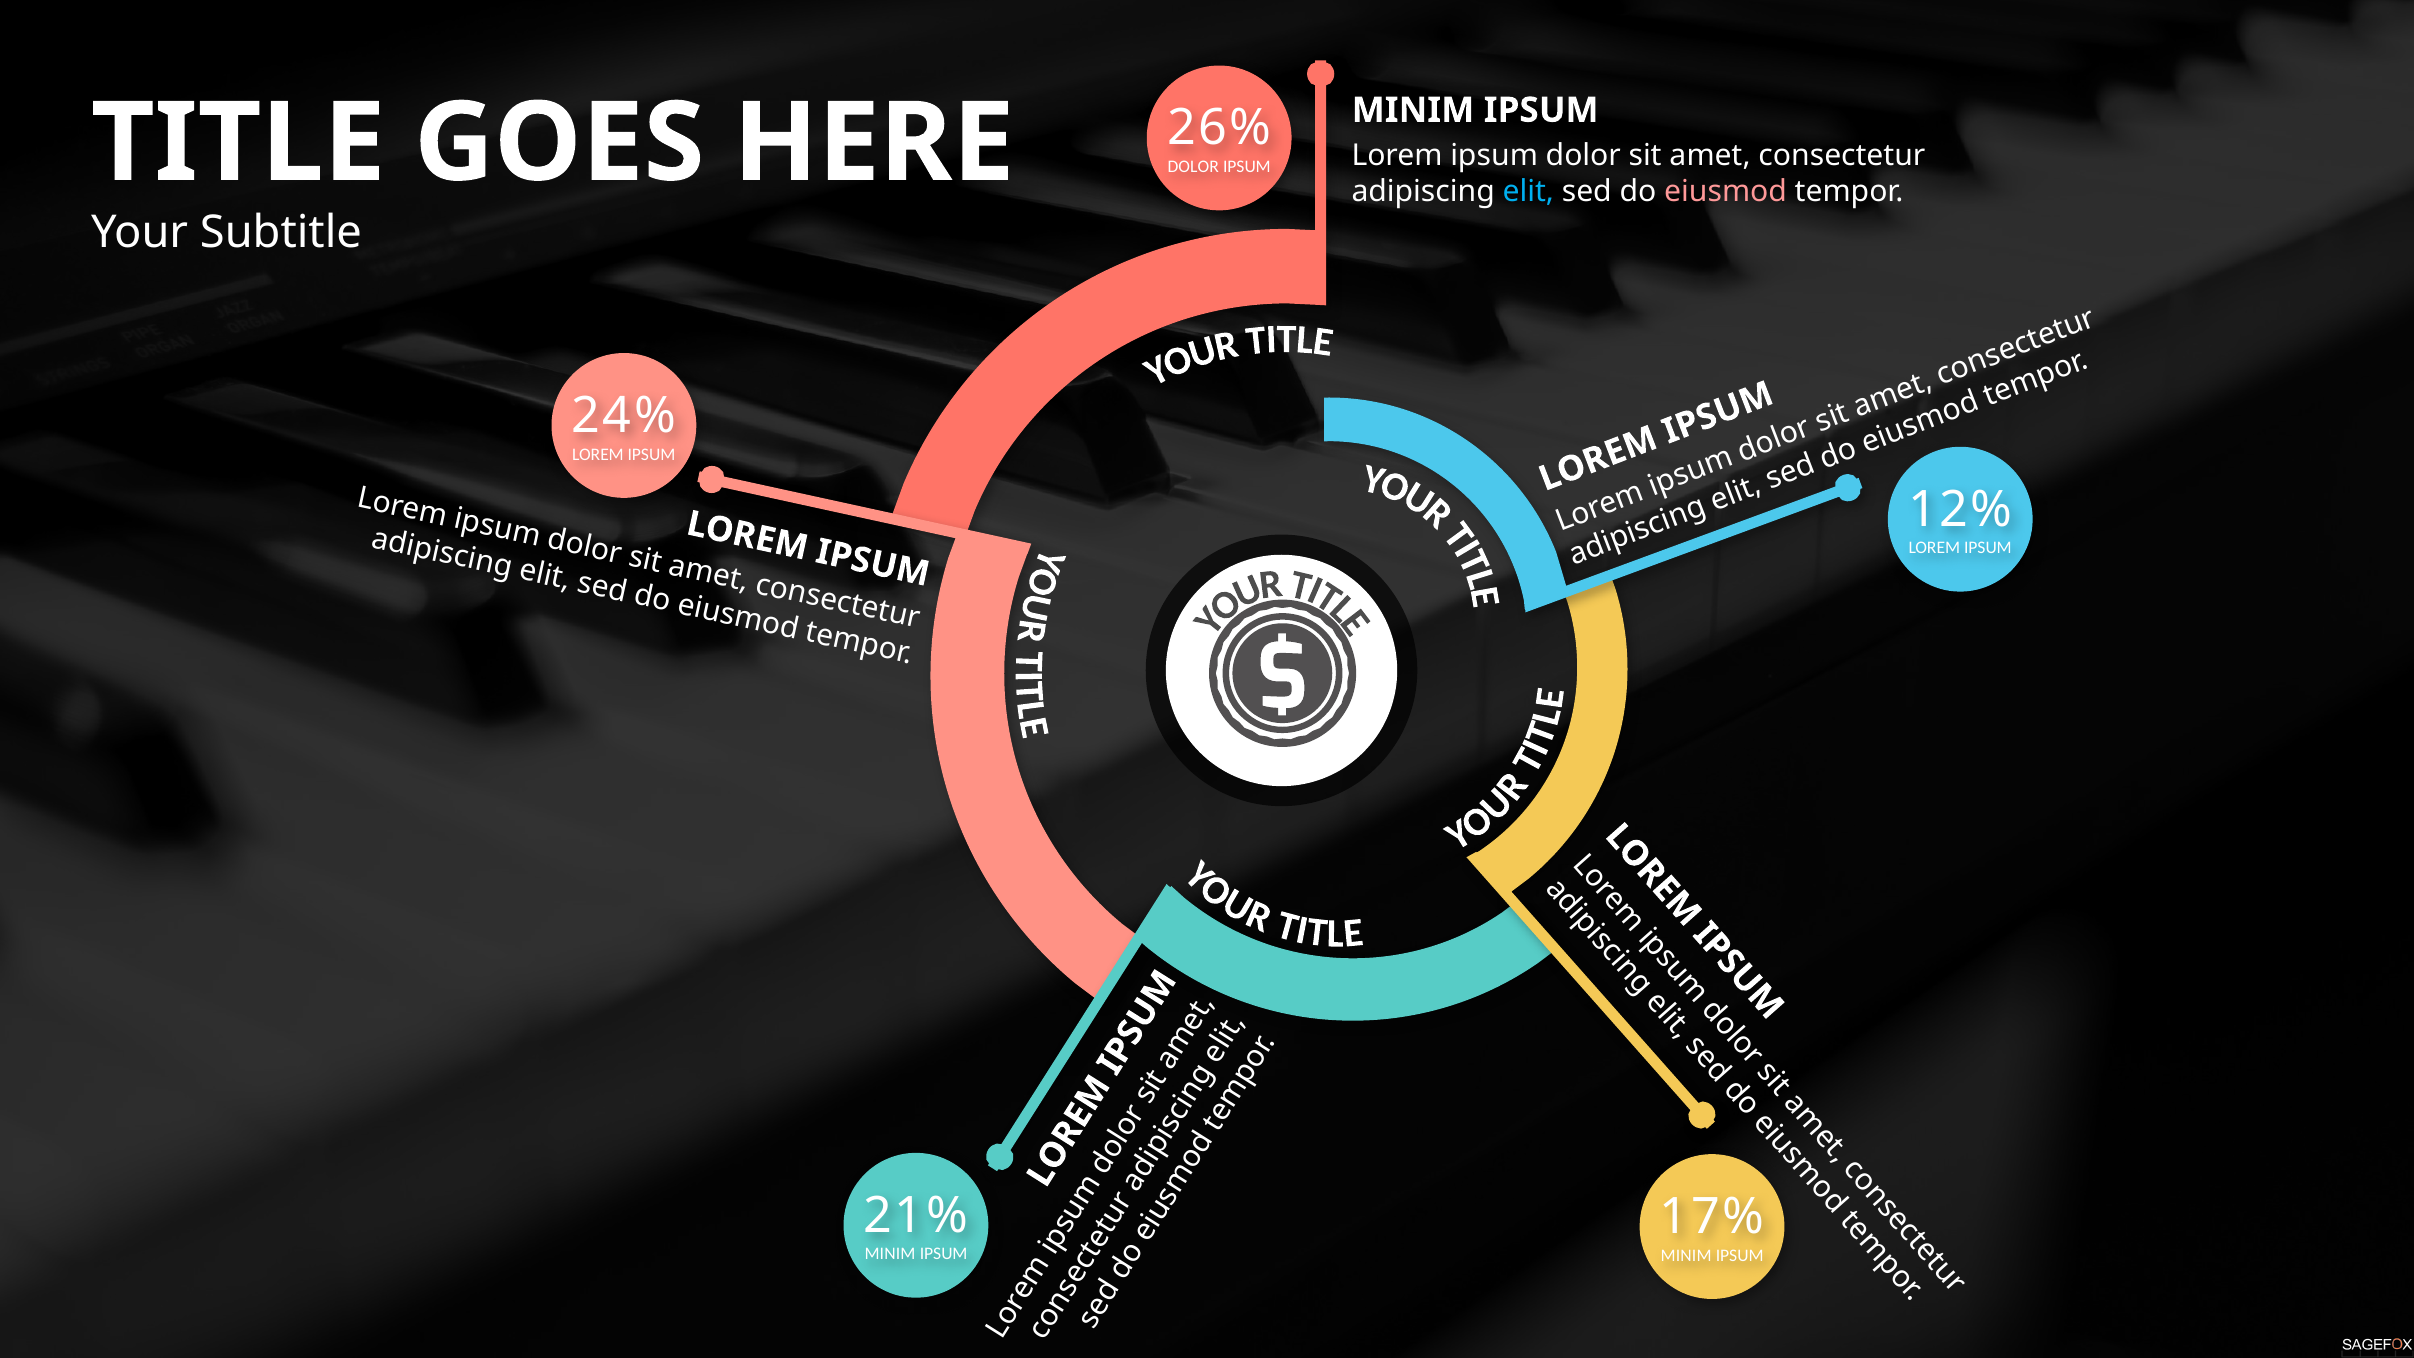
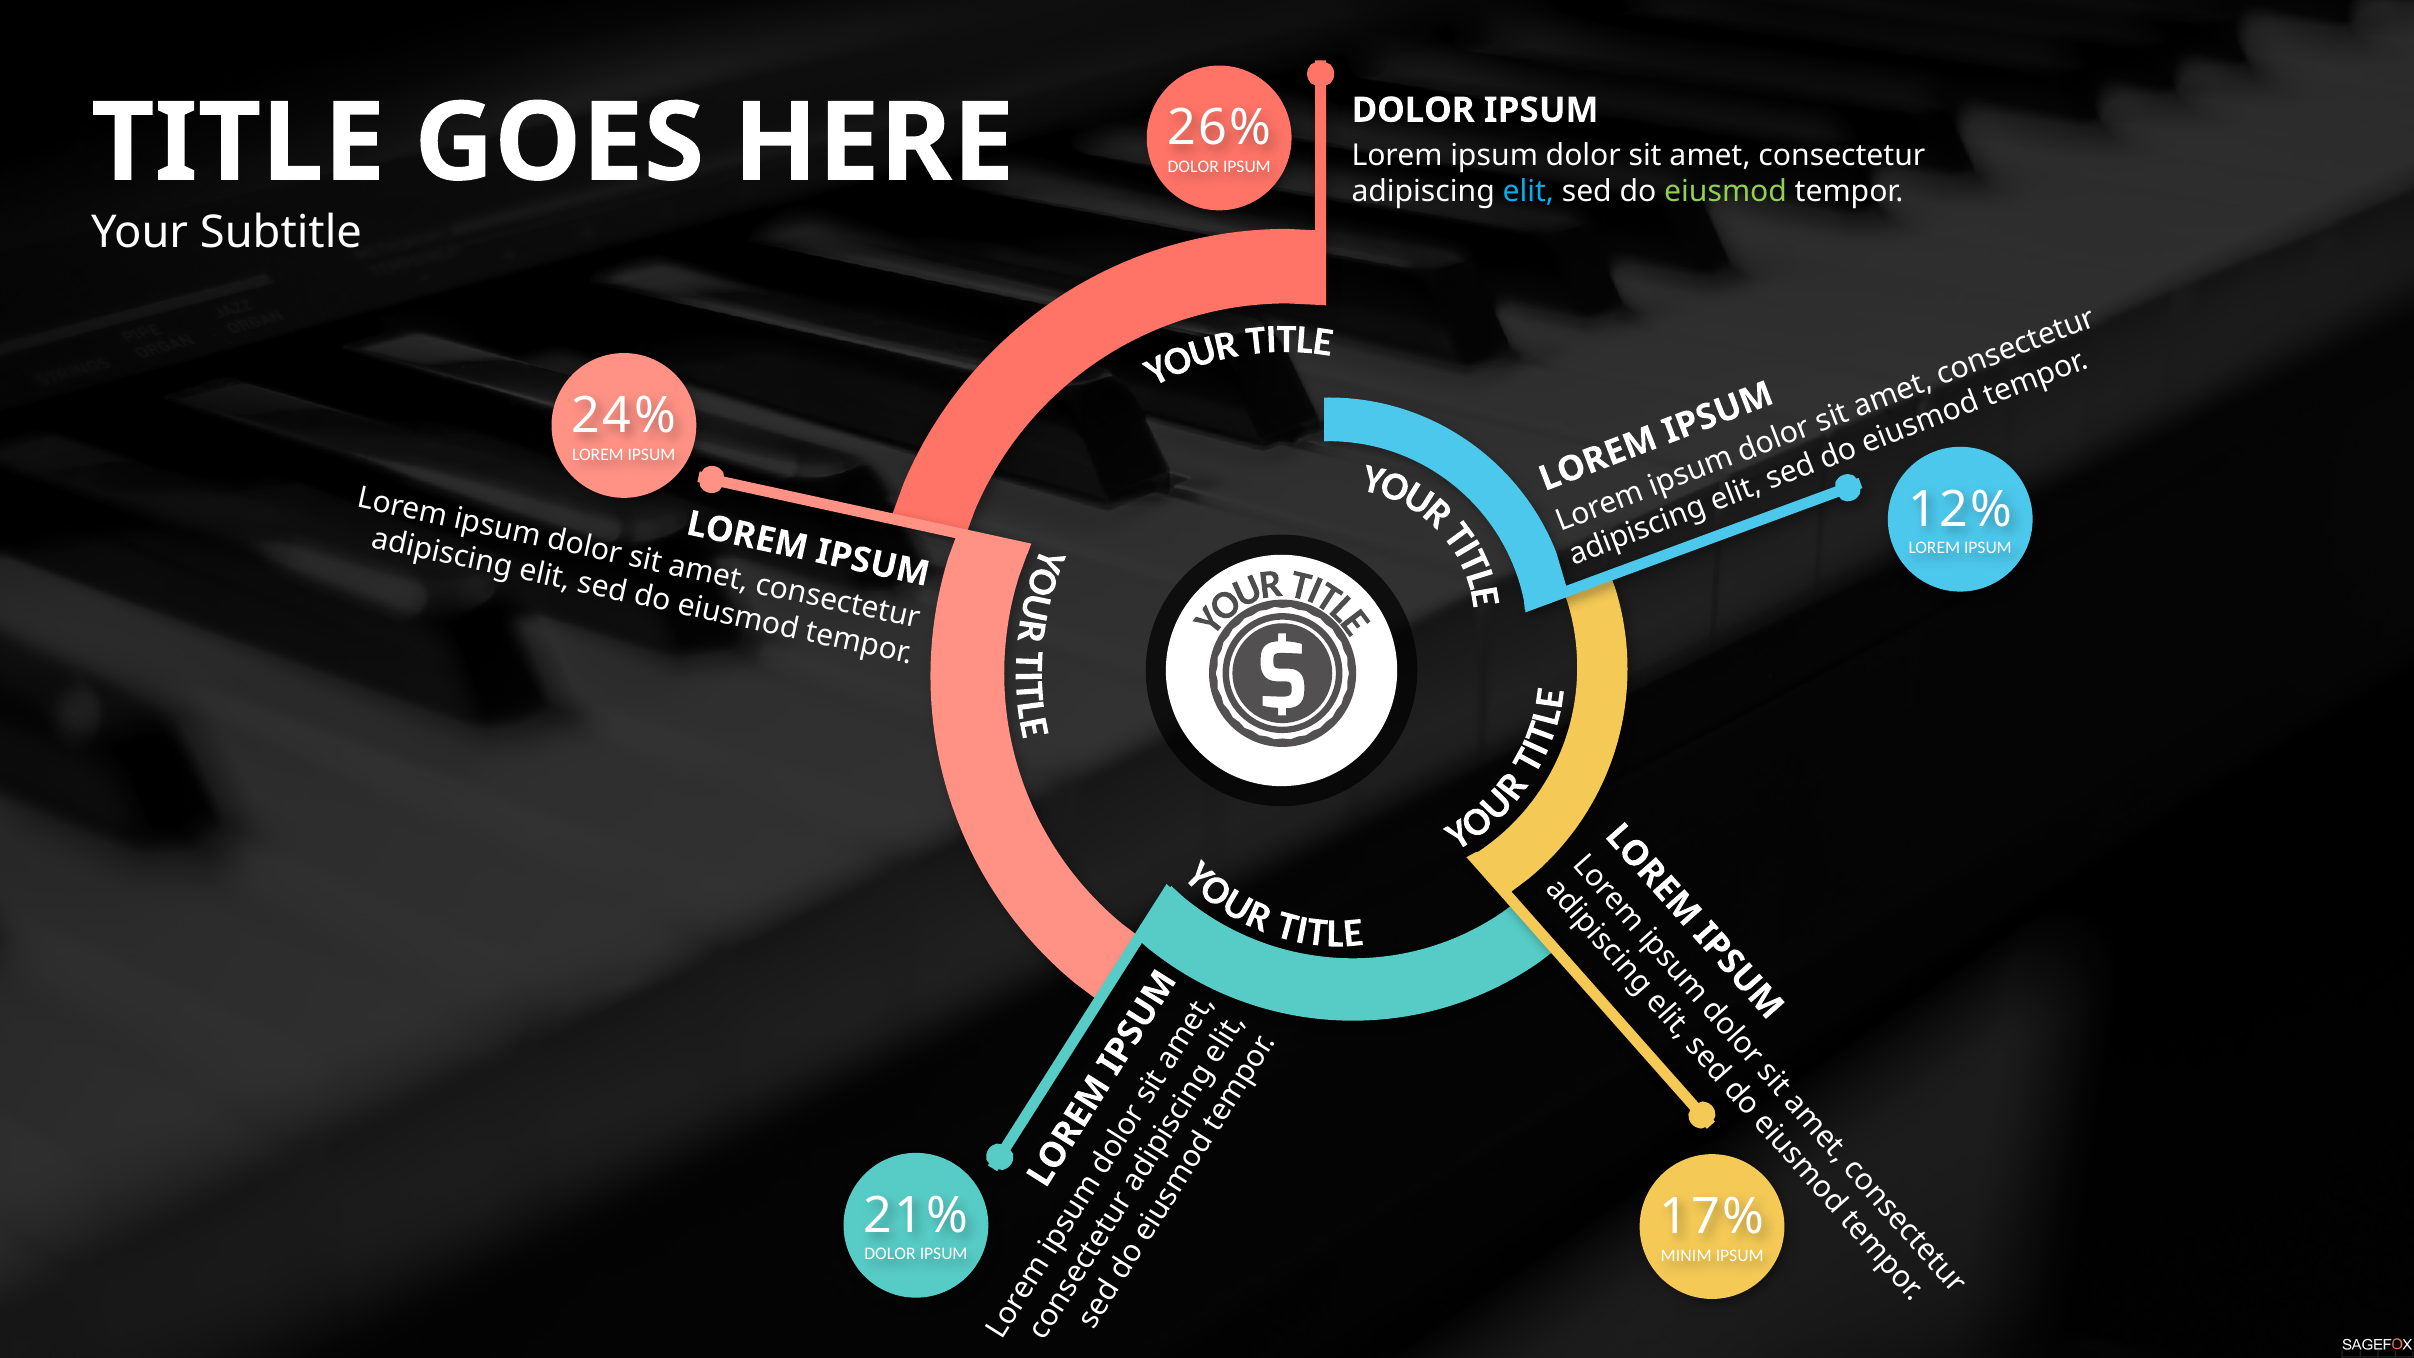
MINIM at (1413, 110): MINIM -> DOLOR
eiusmod colour: pink -> light green
MINIM at (890, 1254): MINIM -> DOLOR
